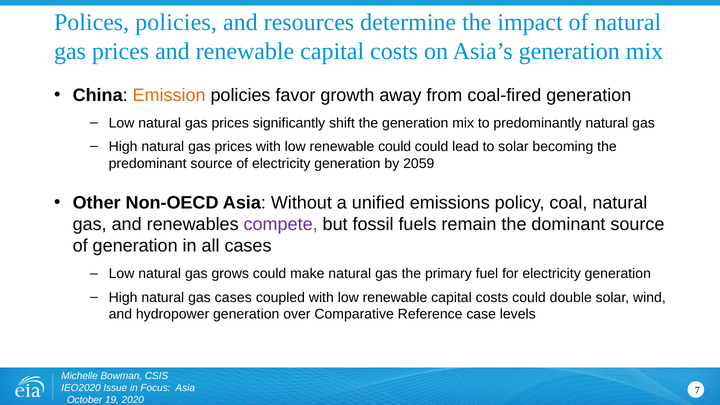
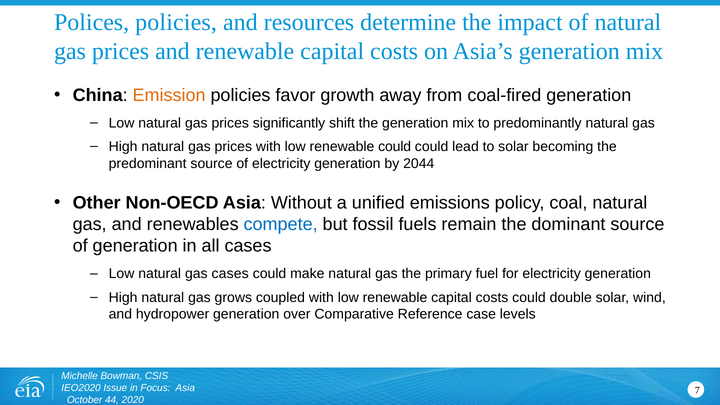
2059: 2059 -> 2044
compete colour: purple -> blue
gas grows: grows -> cases
gas cases: cases -> grows
19: 19 -> 44
